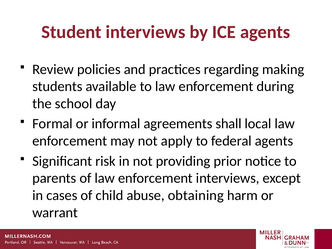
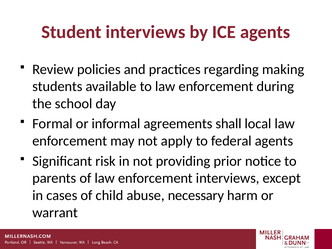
obtaining: obtaining -> necessary
